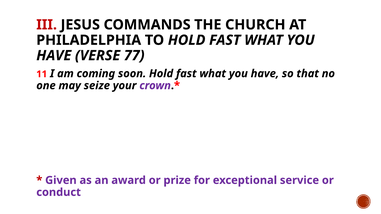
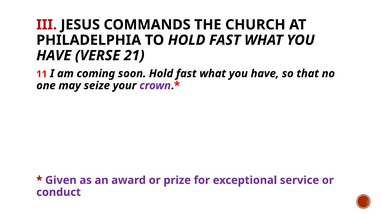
77: 77 -> 21
